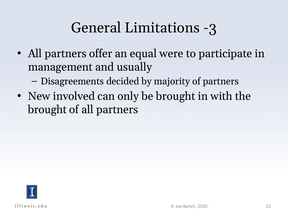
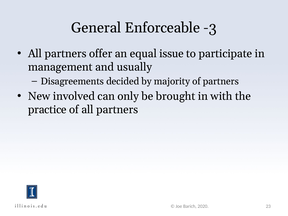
Limitations: Limitations -> Enforceable
were: were -> issue
brought at (47, 110): brought -> practice
